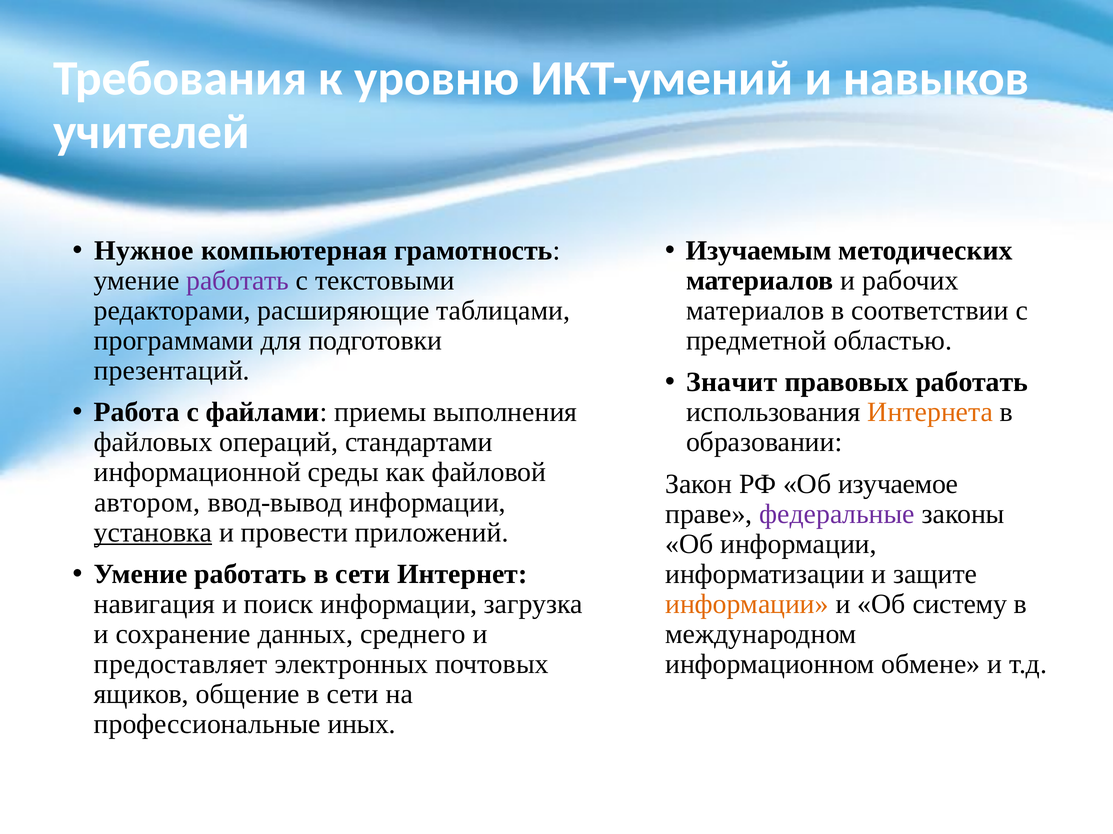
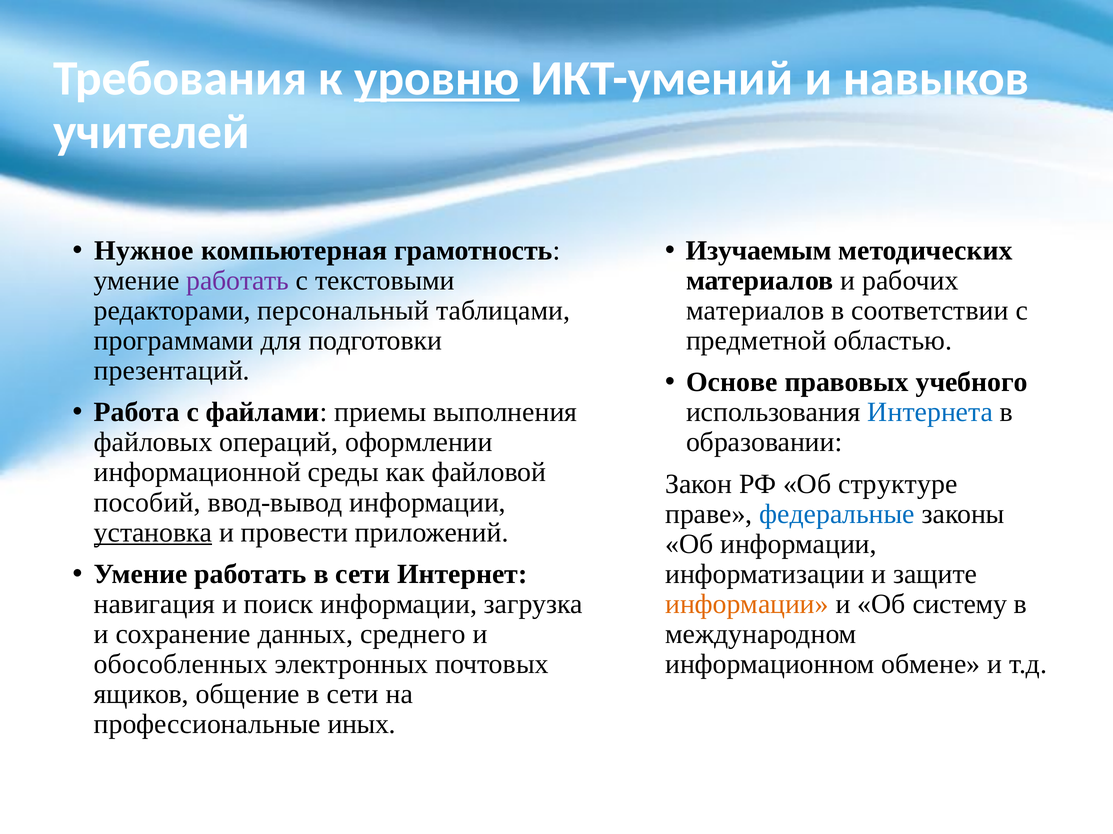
уровню underline: none -> present
расширяющие: расширяющие -> персональный
Значит: Значит -> Основе
правовых работать: работать -> учебного
Интернета colour: orange -> blue
стандартами: стандартами -> оформлении
изучаемое: изучаемое -> структуре
автором: автором -> пособий
федеральные colour: purple -> blue
предоставляет: предоставляет -> обособленных
